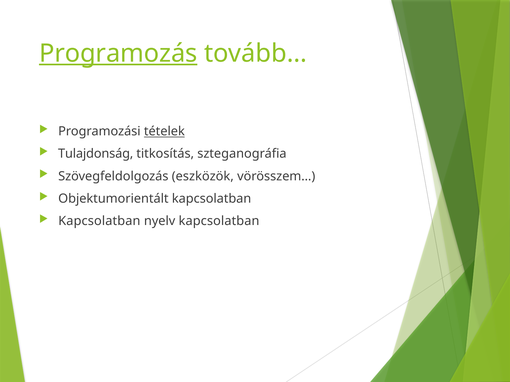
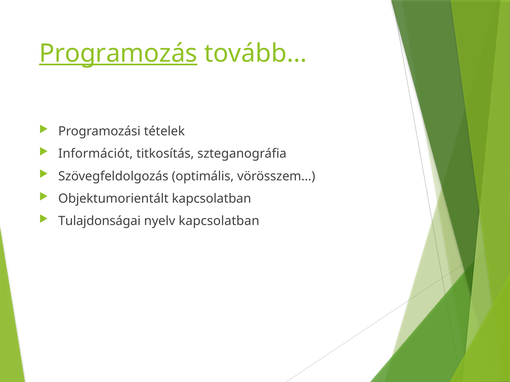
tételek underline: present -> none
Tulajdonság: Tulajdonság -> Információt
eszközök: eszközök -> optimális
Kapcsolatban at (99, 221): Kapcsolatban -> Tulajdonságai
